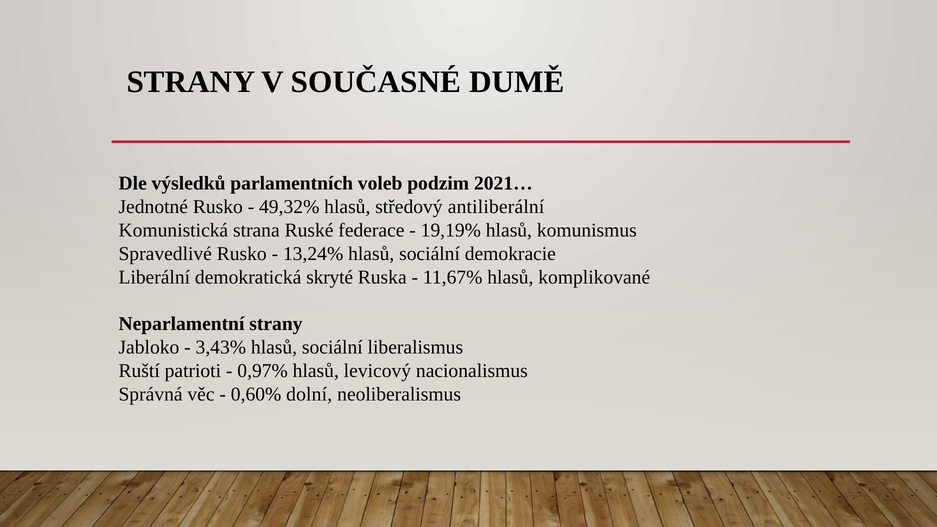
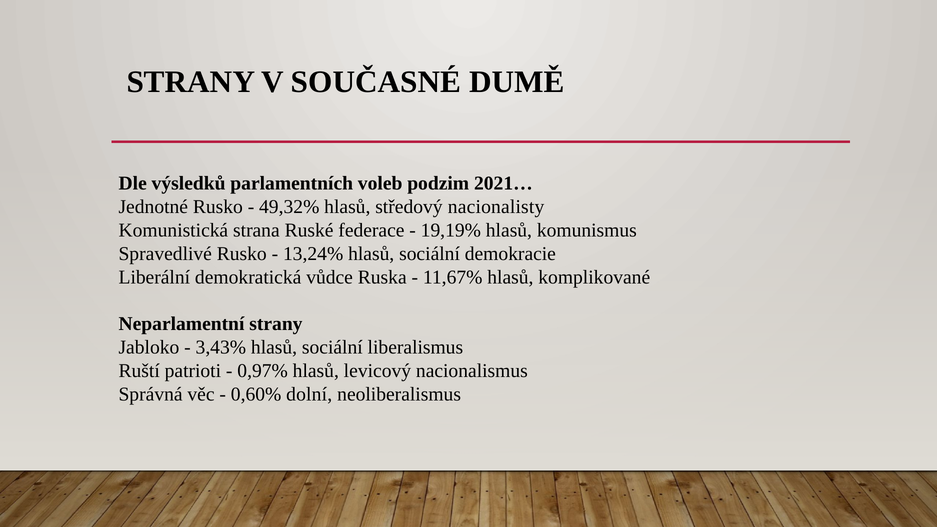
antiliberální: antiliberální -> nacionalisty
skryté: skryté -> vůdce
